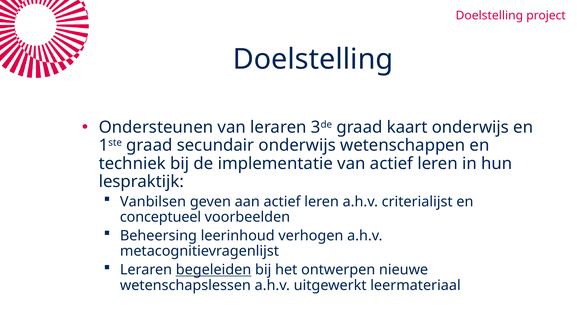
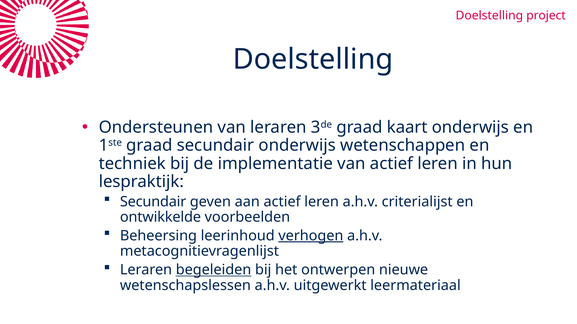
Vanbilsen at (153, 202): Vanbilsen -> Secundair
conceptueel: conceptueel -> ontwikkelde
verhogen underline: none -> present
